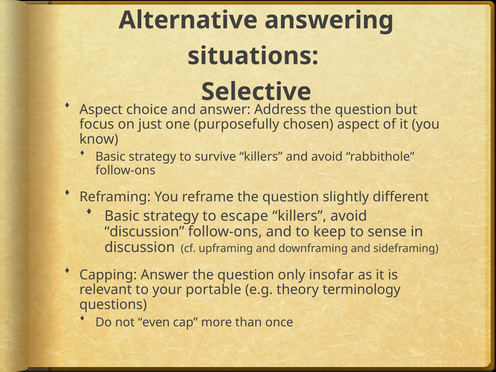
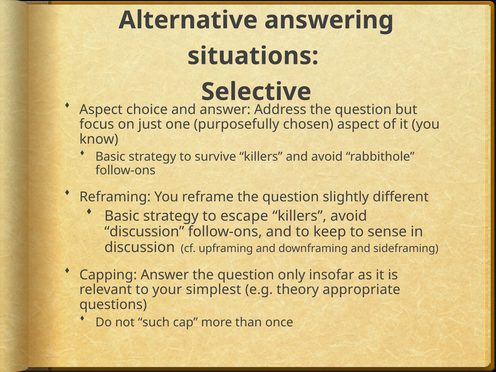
portable: portable -> simplest
terminology: terminology -> appropriate
even: even -> such
